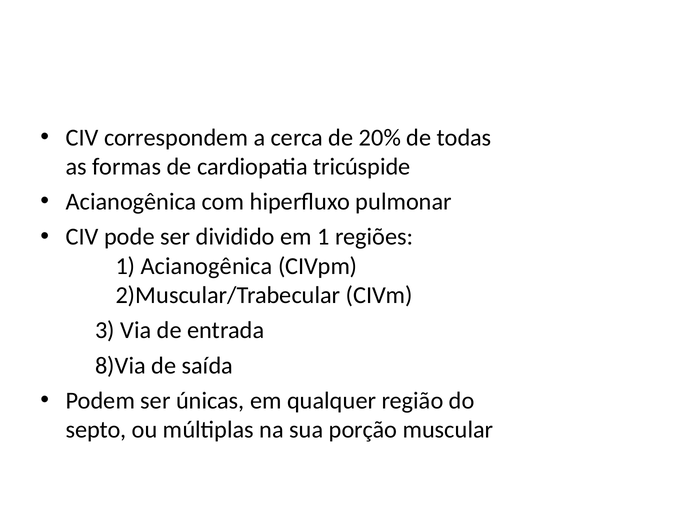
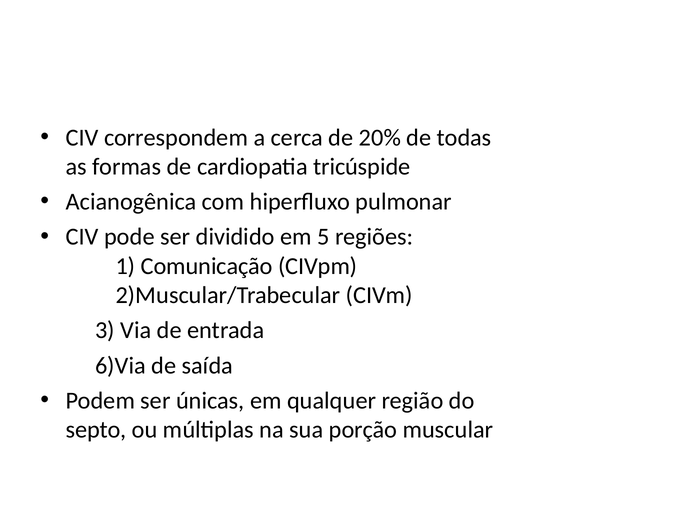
em 1: 1 -> 5
1 Acianogênica: Acianogênica -> Comunicação
8)Via: 8)Via -> 6)Via
